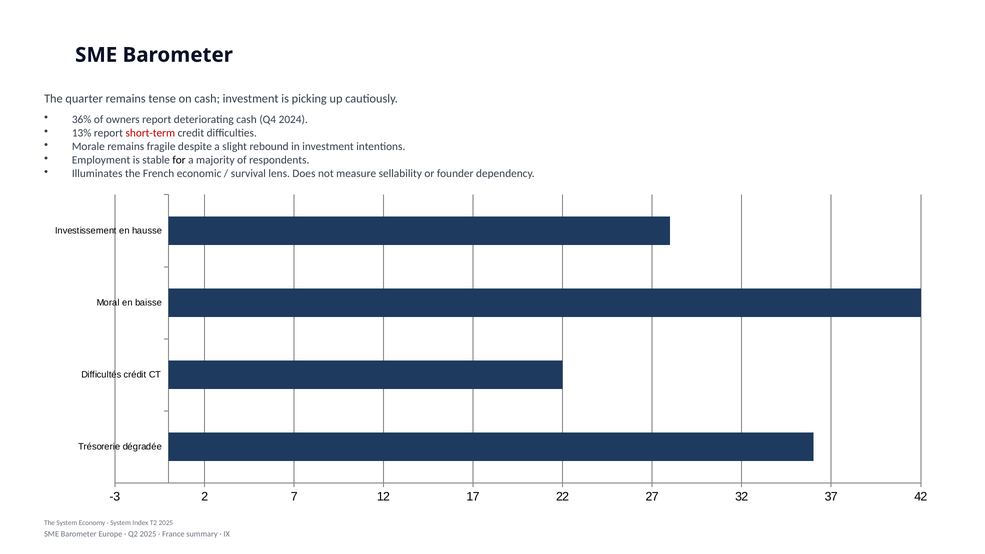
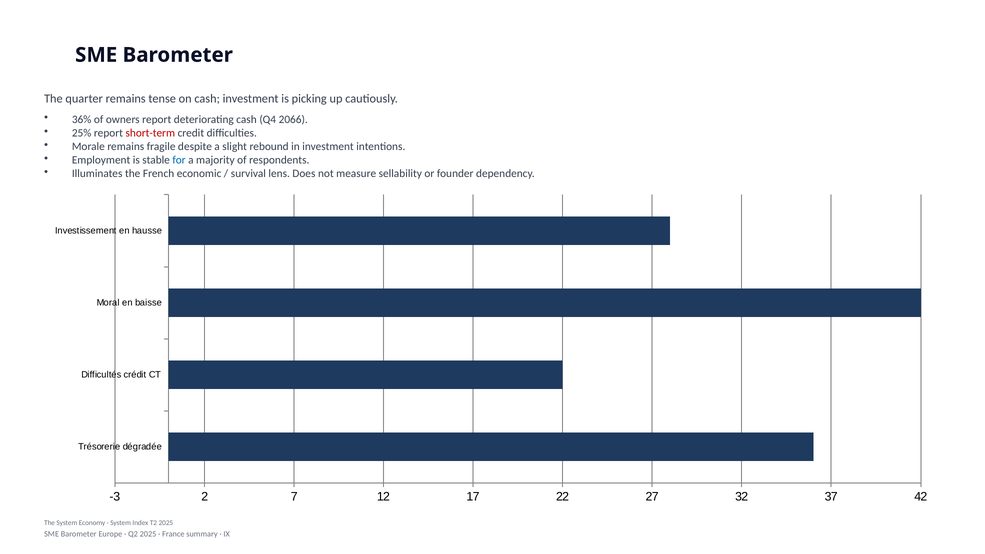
2024: 2024 -> 2066
13%: 13% -> 25%
for colour: black -> blue
